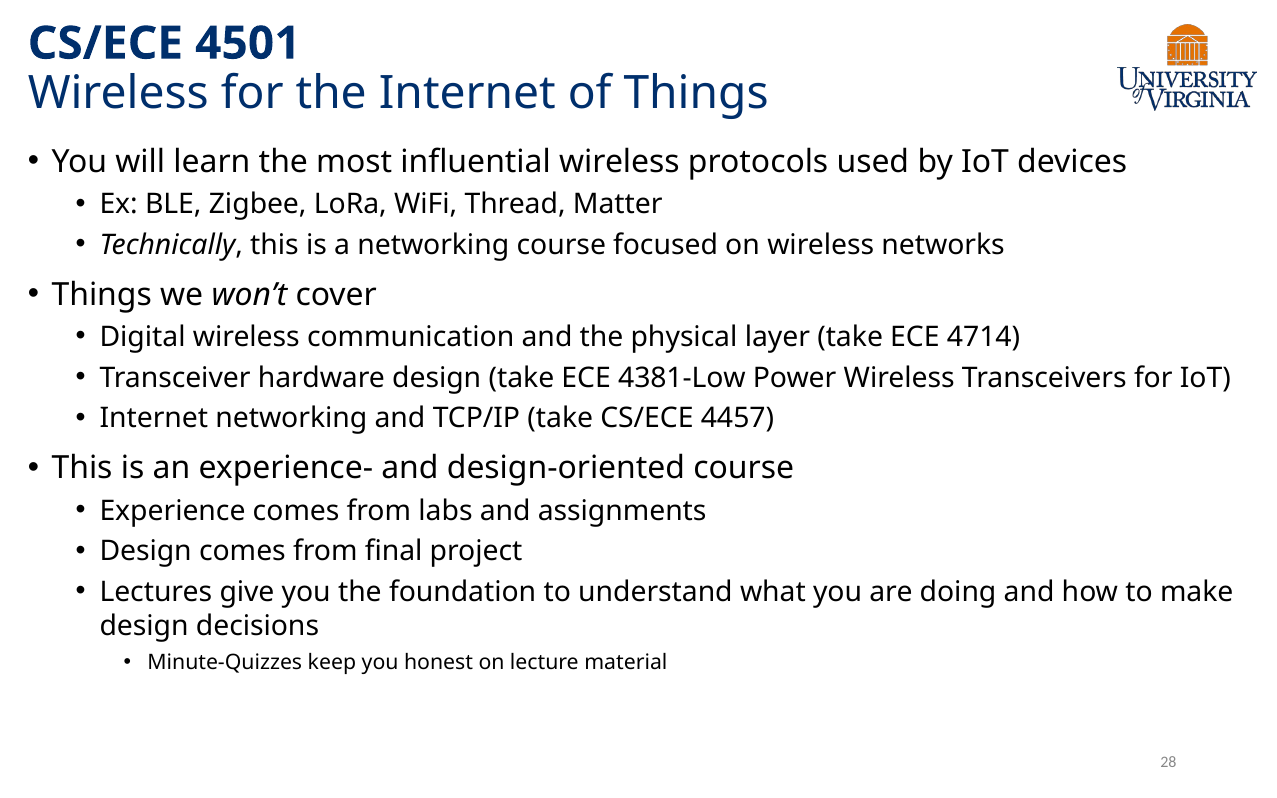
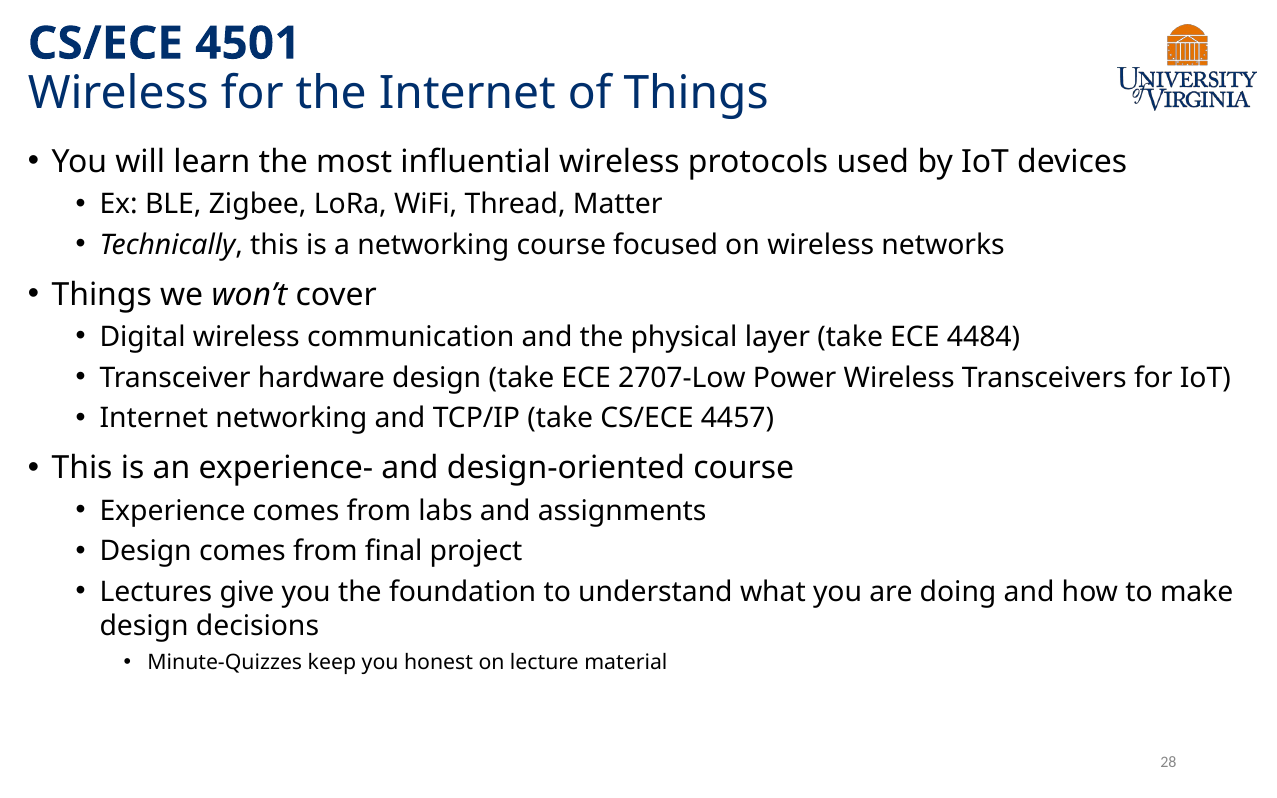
4714: 4714 -> 4484
4381-Low: 4381-Low -> 2707-Low
